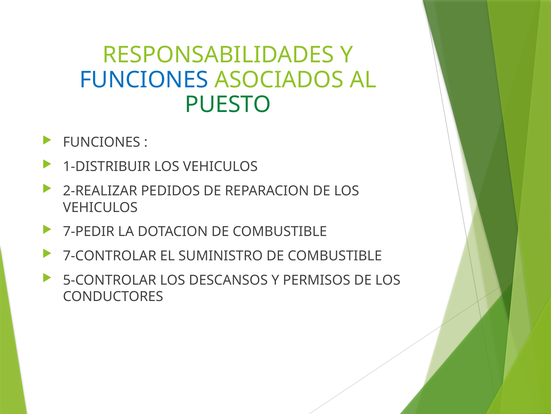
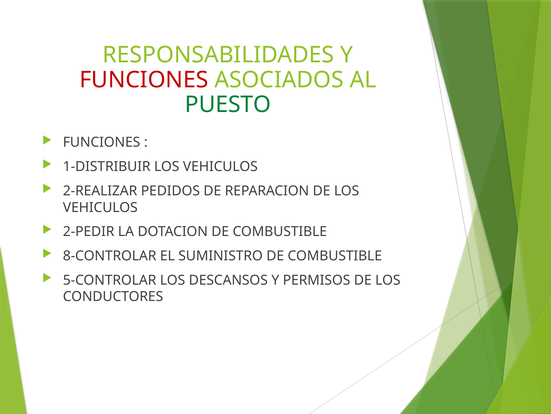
FUNCIONES at (144, 80) colour: blue -> red
7-PEDIR: 7-PEDIR -> 2-PEDIR
7-CONTROLAR: 7-CONTROLAR -> 8-CONTROLAR
